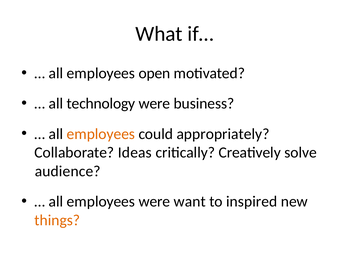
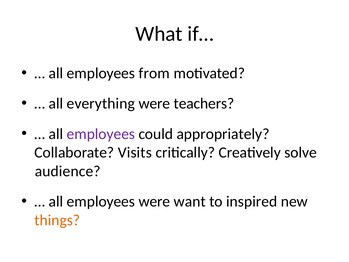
open: open -> from
technology: technology -> everything
business: business -> teachers
employees at (101, 134) colour: orange -> purple
Ideas: Ideas -> Visits
